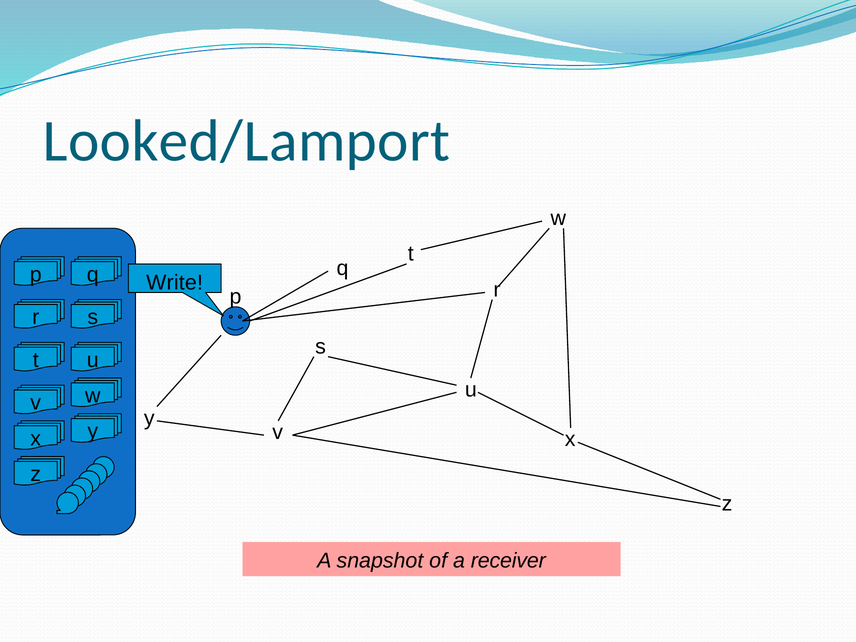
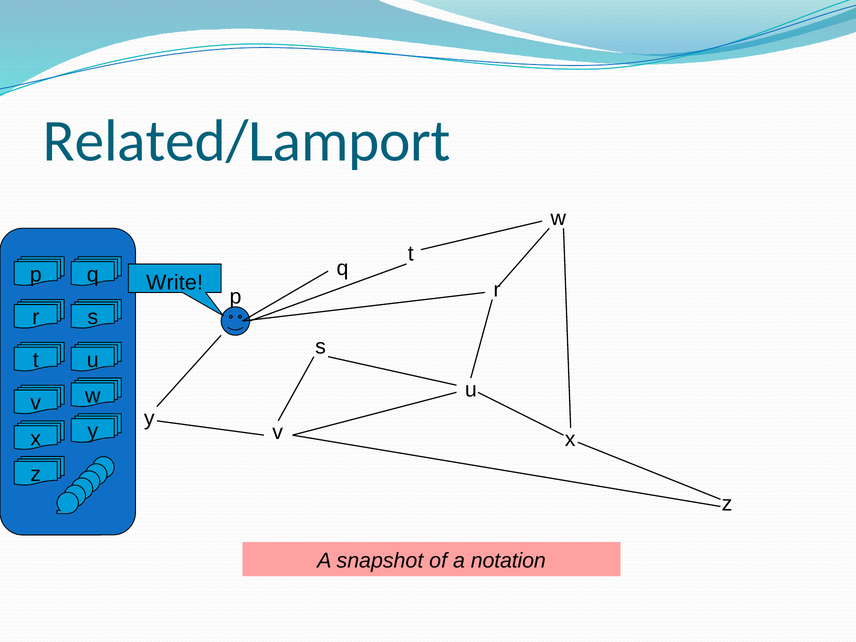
Looked/Lamport: Looked/Lamport -> Related/Lamport
receiver: receiver -> notation
